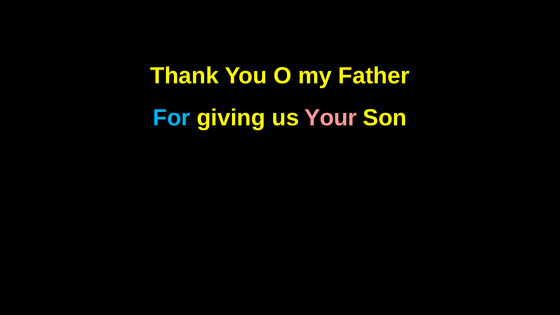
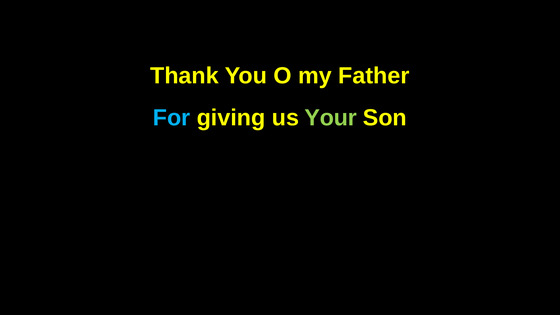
Your colour: pink -> light green
